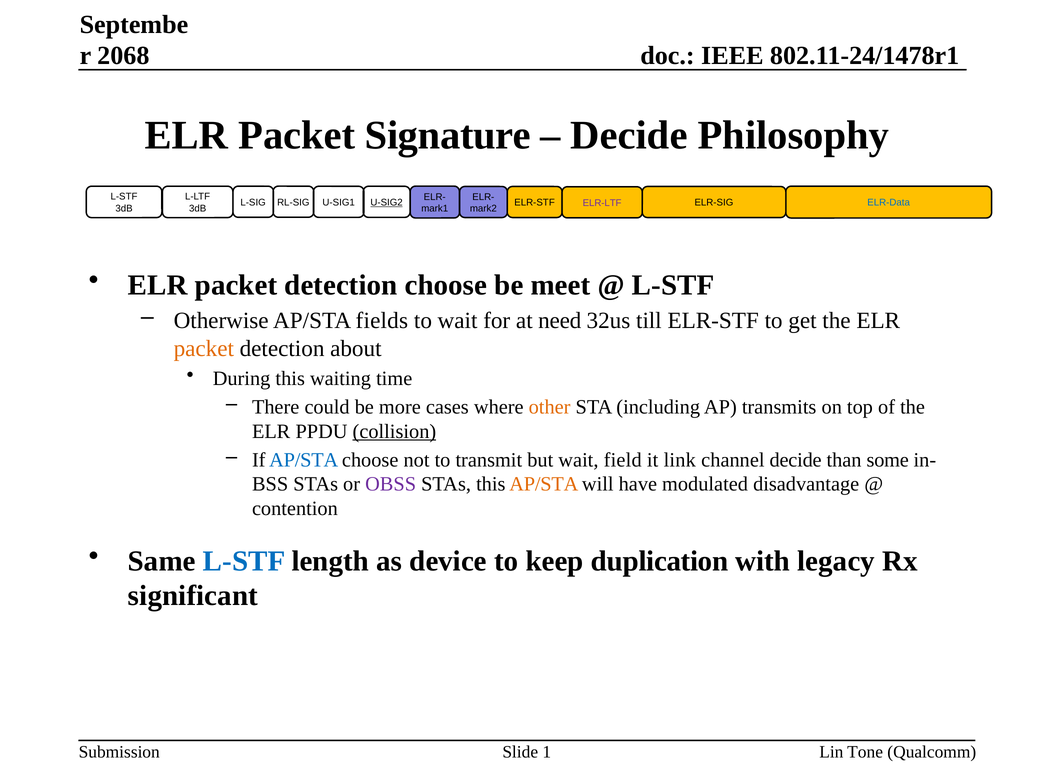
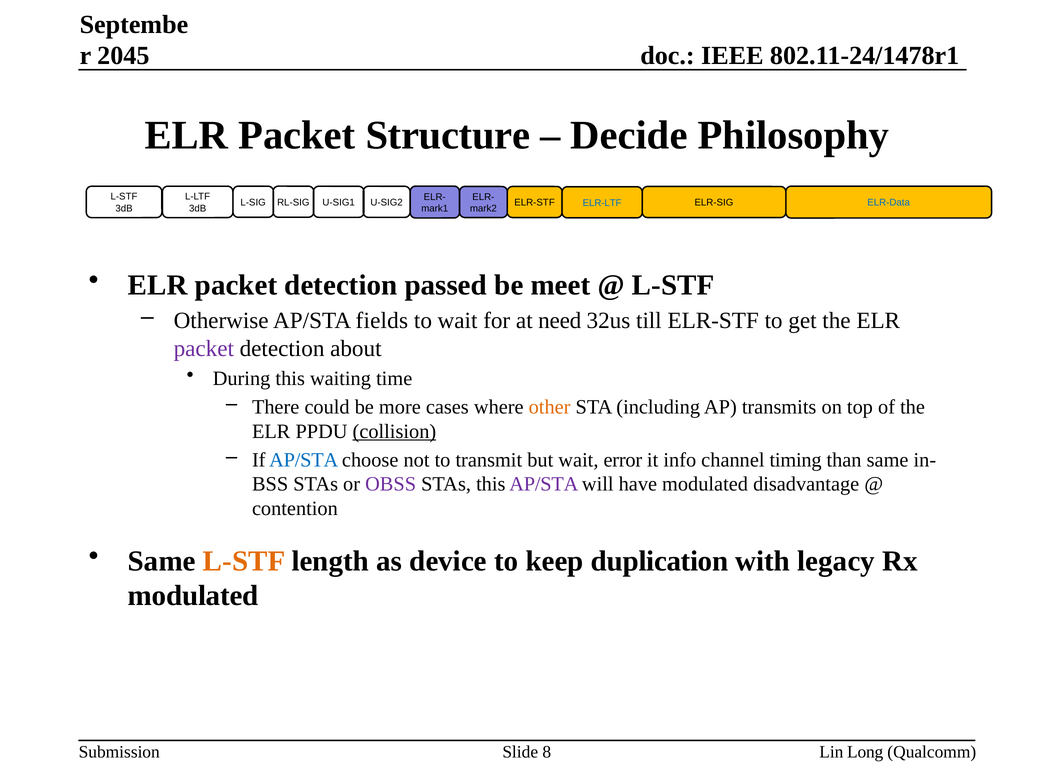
2068: 2068 -> 2045
Signature: Signature -> Structure
U-SIG2 underline: present -> none
ELR-LTF colour: purple -> blue
detection choose: choose -> passed
packet at (204, 348) colour: orange -> purple
field: field -> error
link: link -> info
channel decide: decide -> timing
than some: some -> same
AP/STA at (544, 484) colour: orange -> purple
L-STF at (244, 561) colour: blue -> orange
significant at (193, 596): significant -> modulated
1: 1 -> 8
Tone: Tone -> Long
